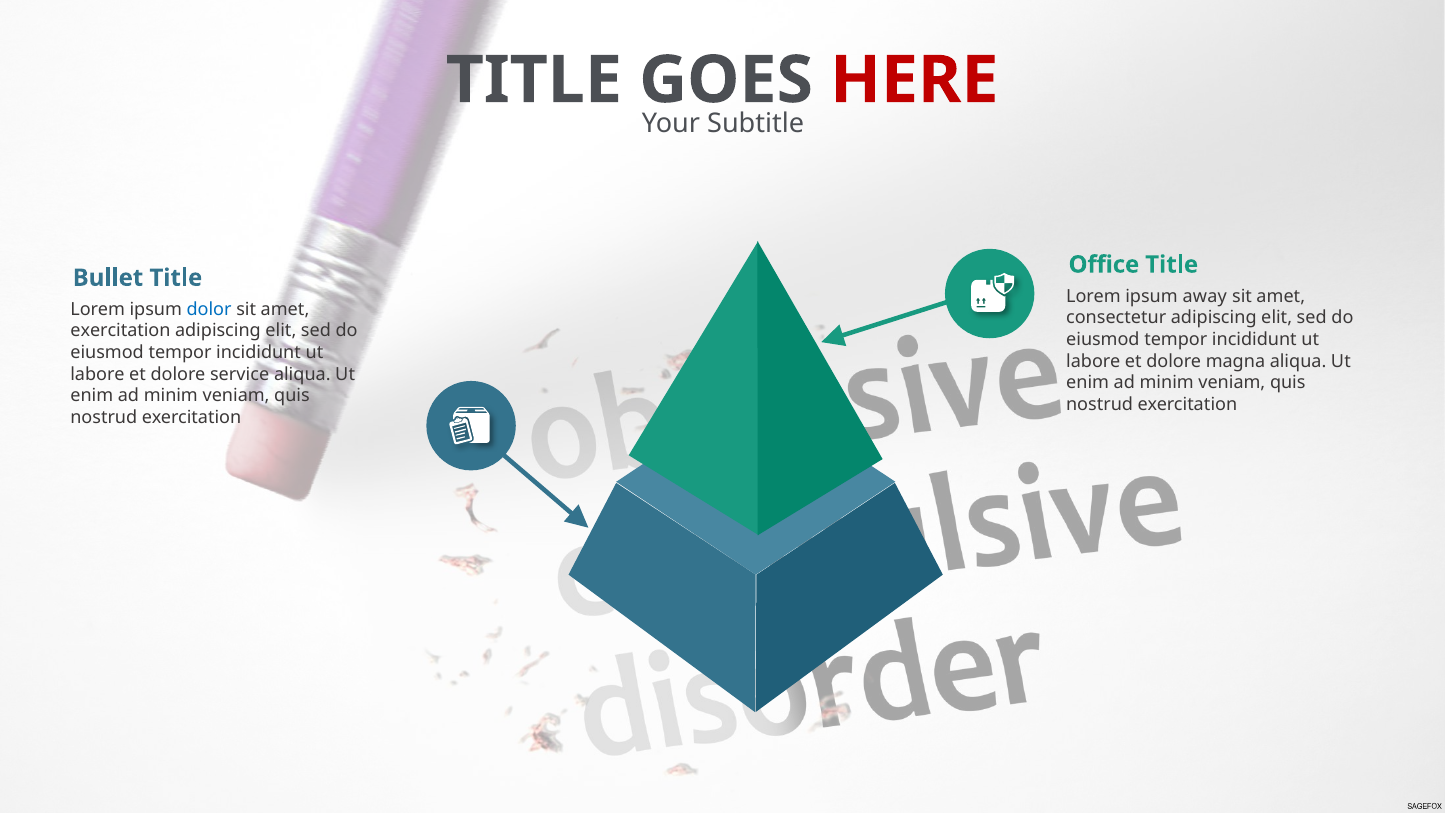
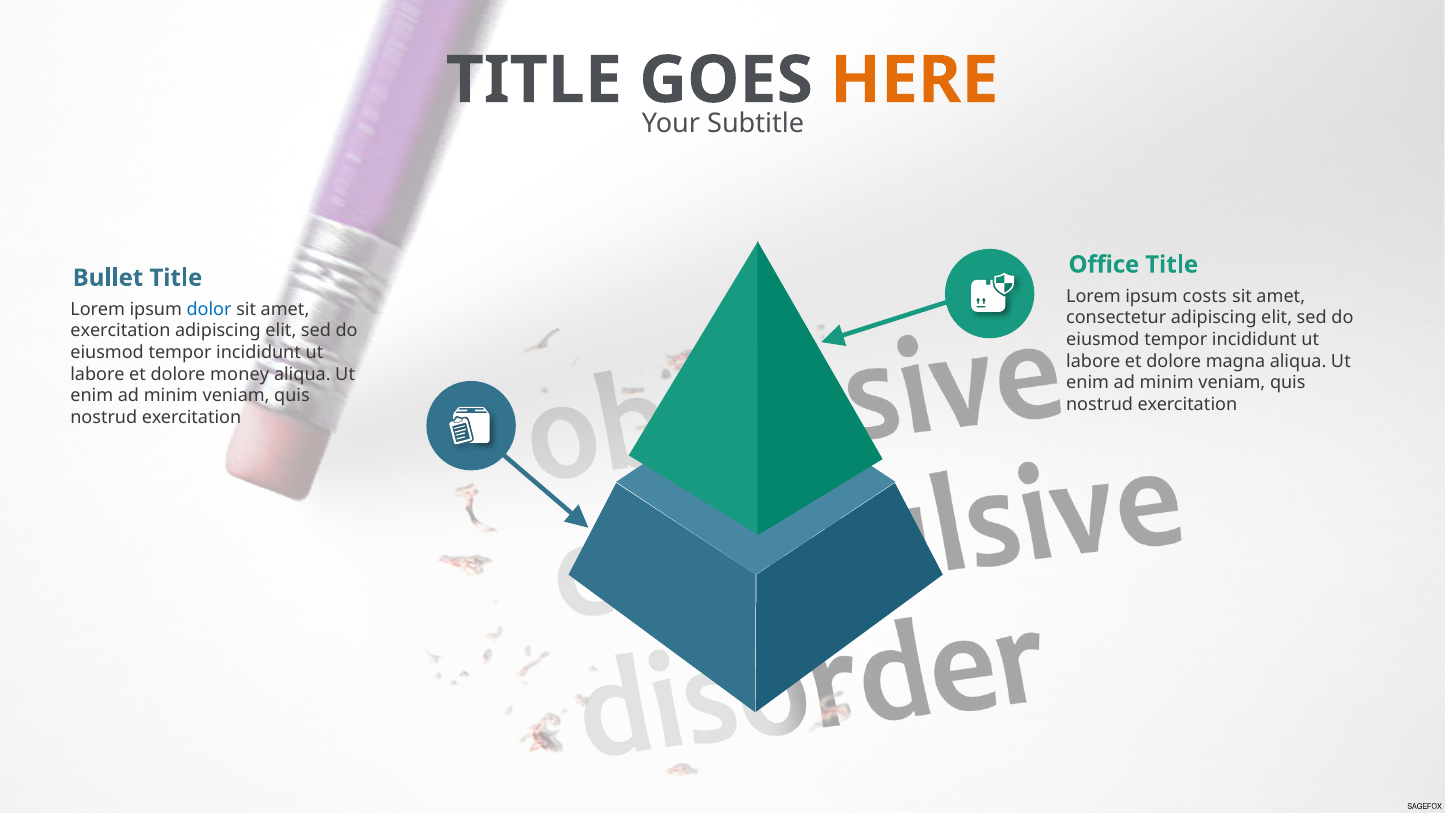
HERE colour: red -> orange
away: away -> costs
service: service -> money
